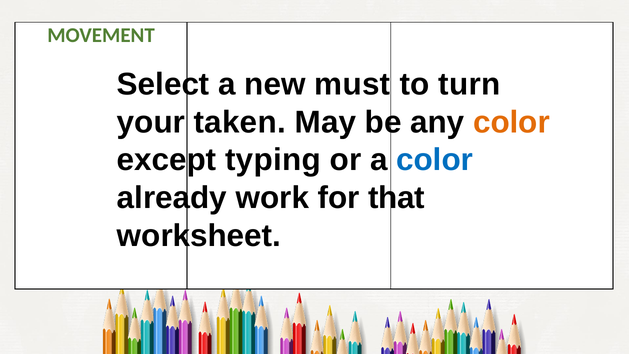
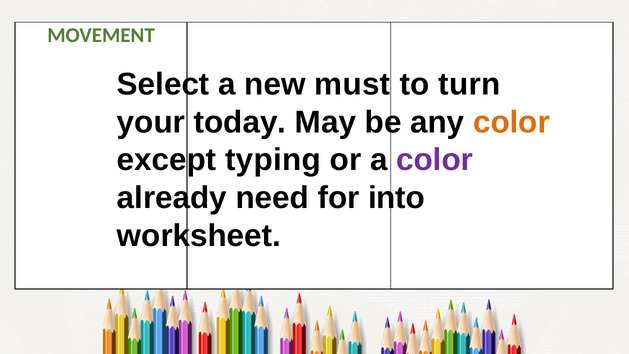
taken: taken -> today
color at (435, 160) colour: blue -> purple
work: work -> need
that: that -> into
